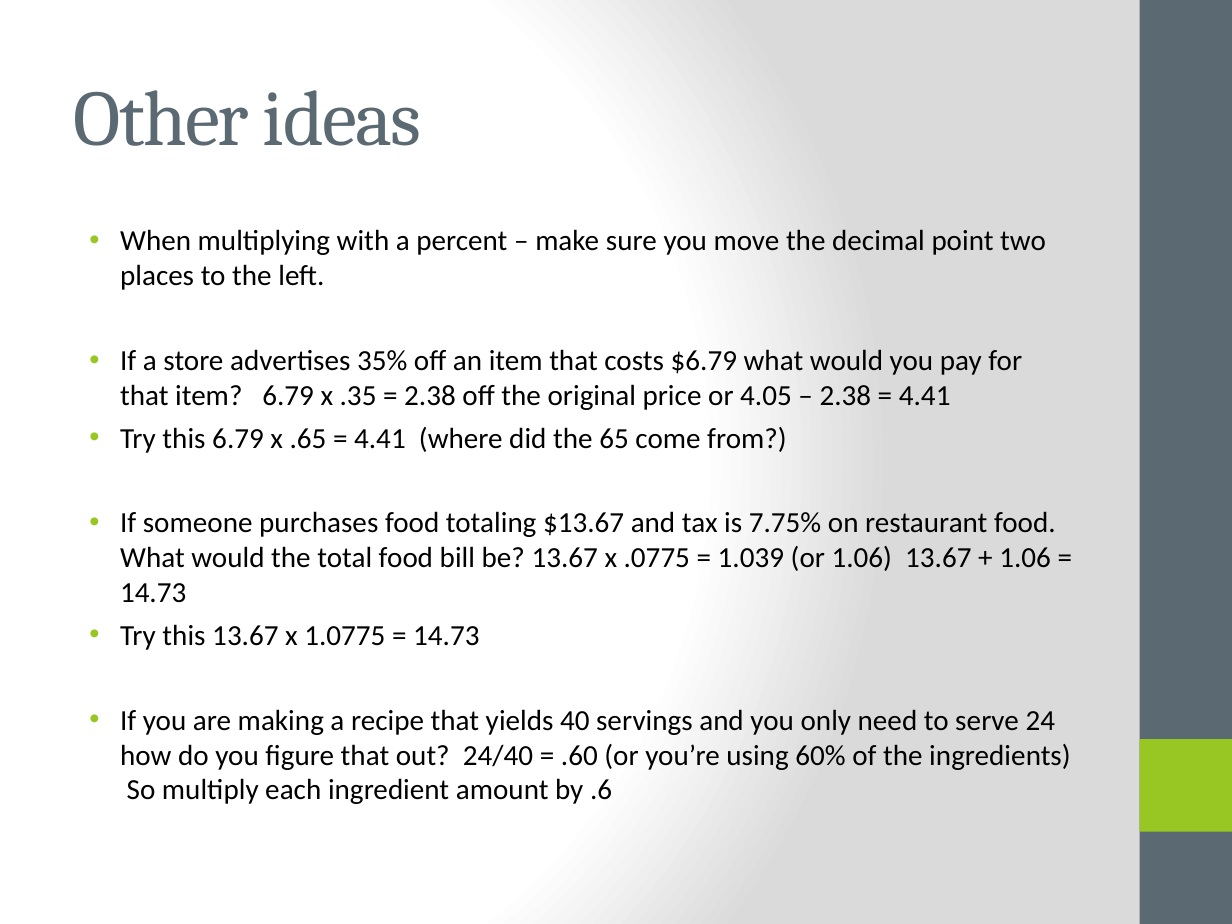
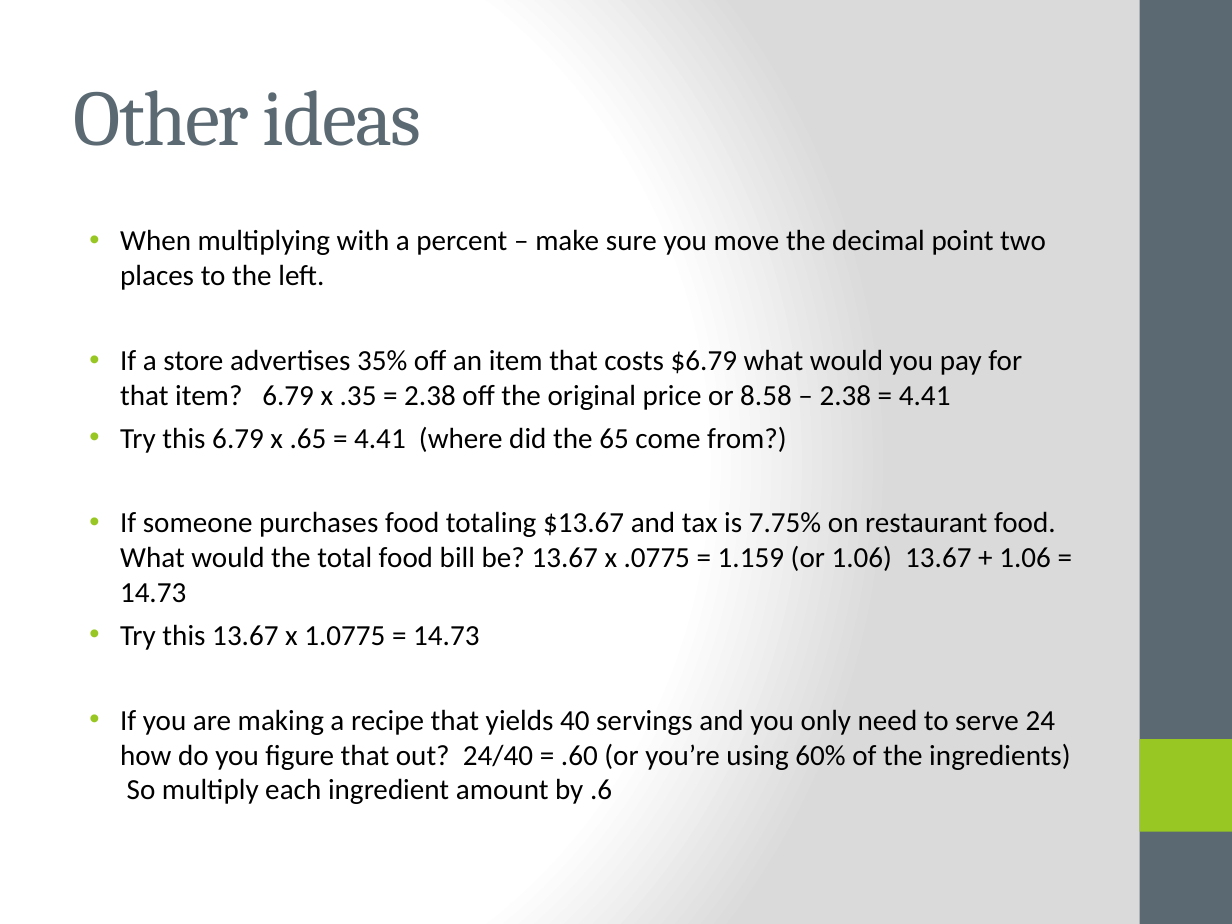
4.05: 4.05 -> 8.58
1.039: 1.039 -> 1.159
